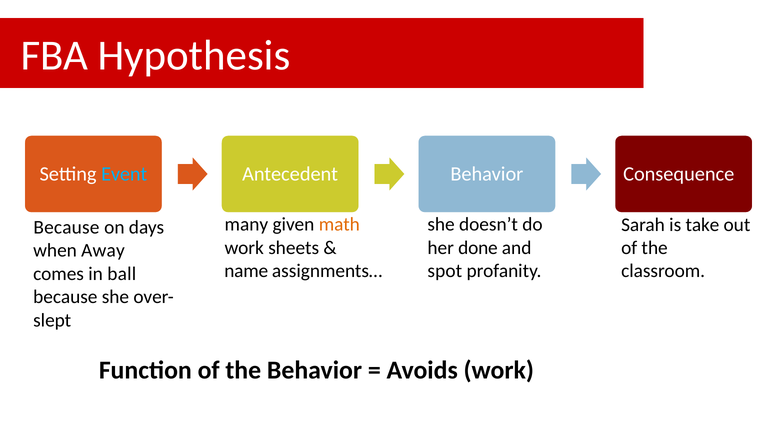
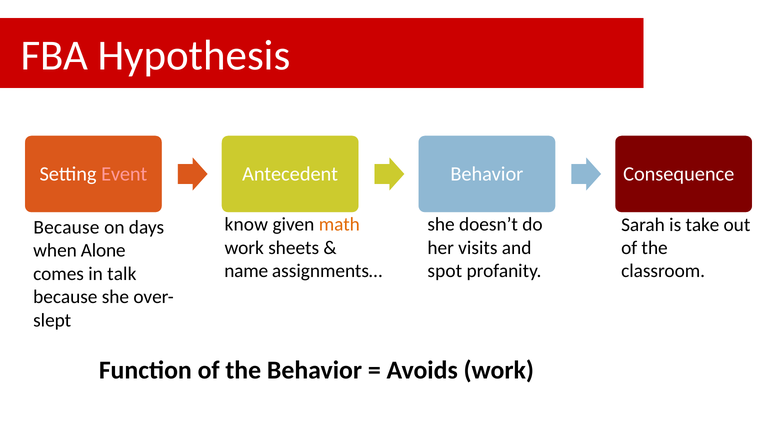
Event colour: light blue -> pink
many: many -> know
done: done -> visits
Away: Away -> Alone
ball: ball -> talk
